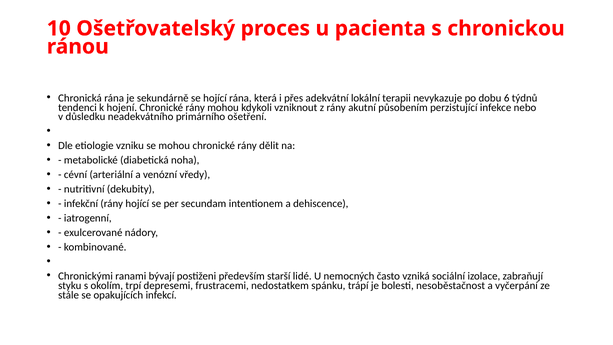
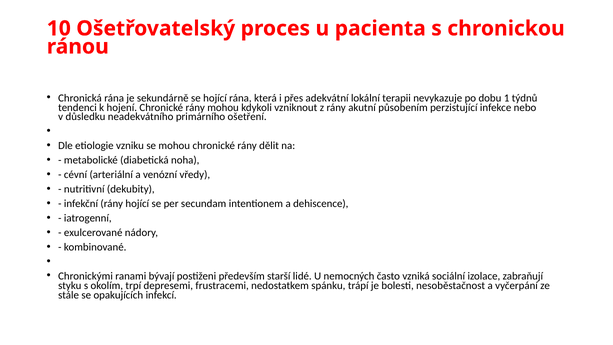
6: 6 -> 1
